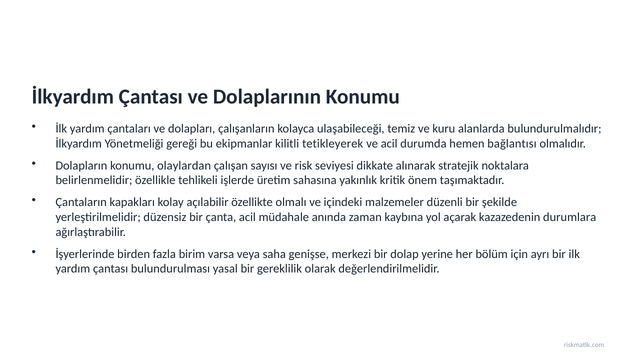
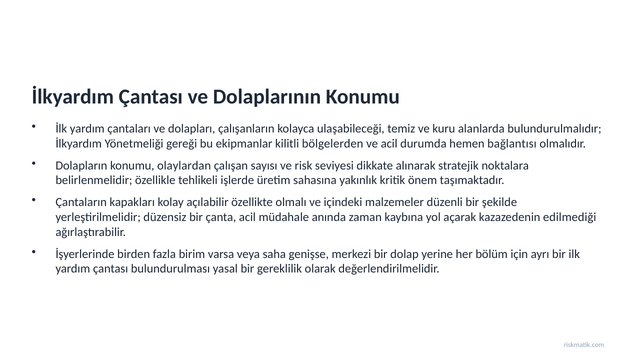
tetikleyerek: tetikleyerek -> bölgelerden
durumlara: durumlara -> edilmediği
